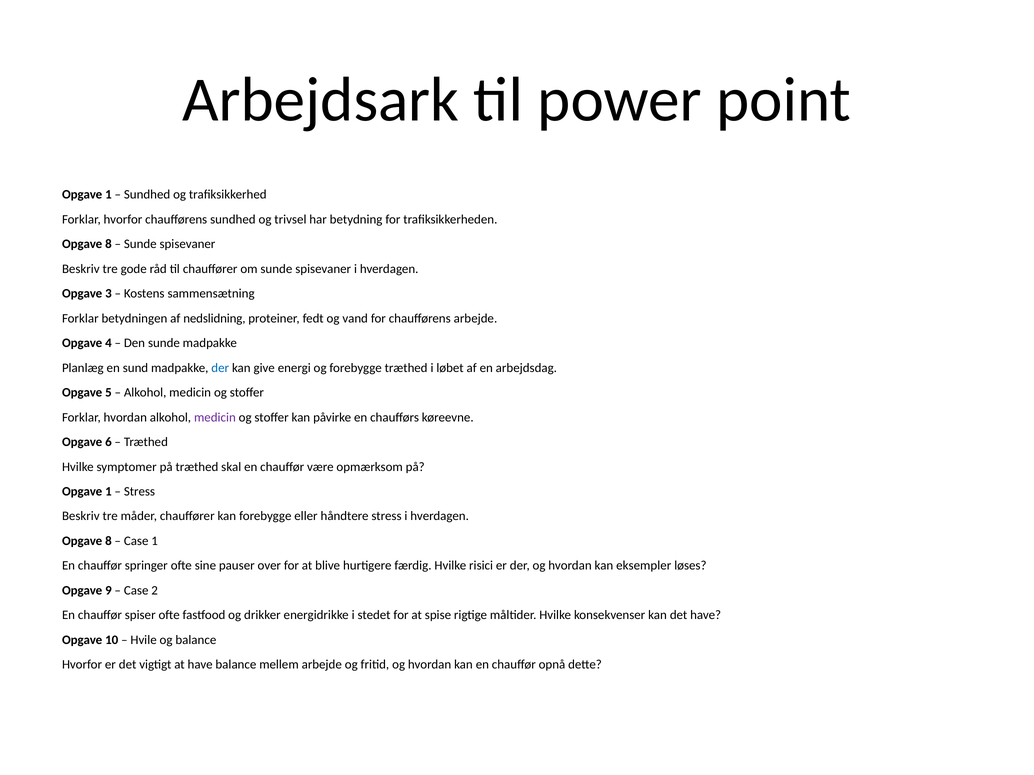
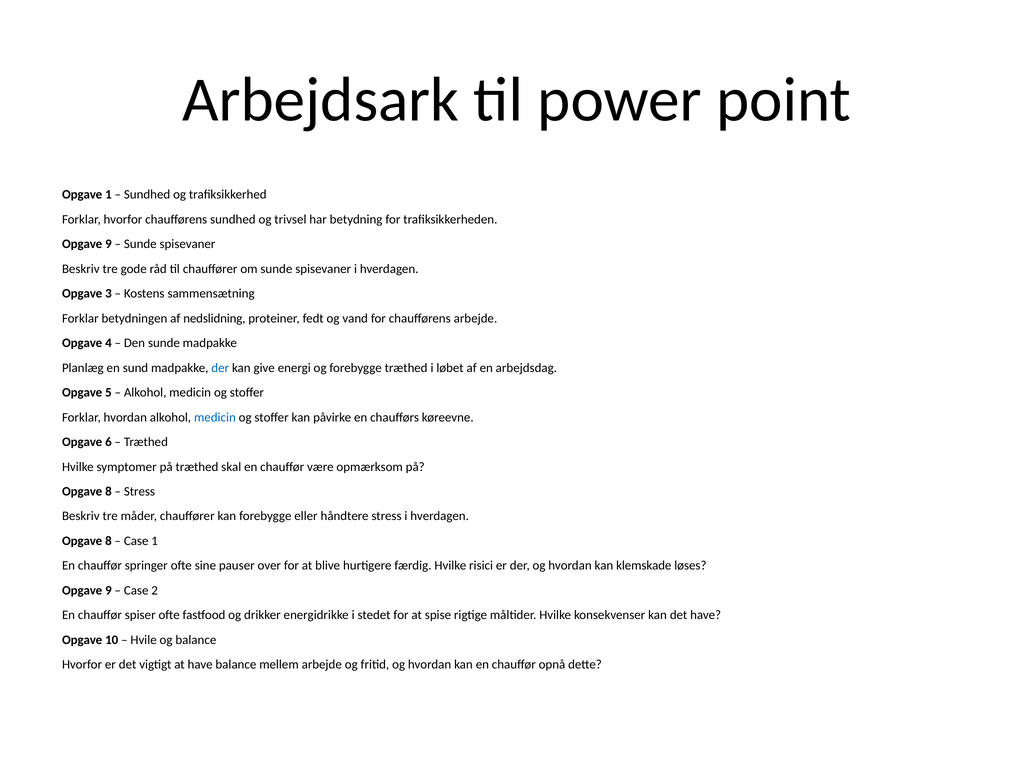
8 at (108, 244): 8 -> 9
medicin at (215, 418) colour: purple -> blue
1 at (108, 492): 1 -> 8
eksempler: eksempler -> klemskade
